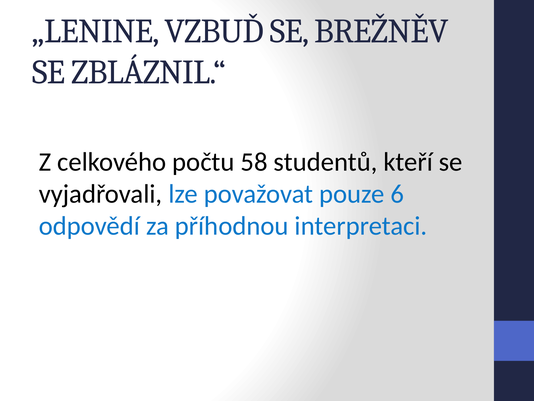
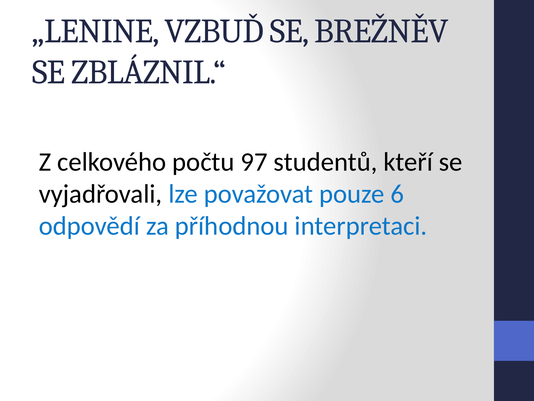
58: 58 -> 97
